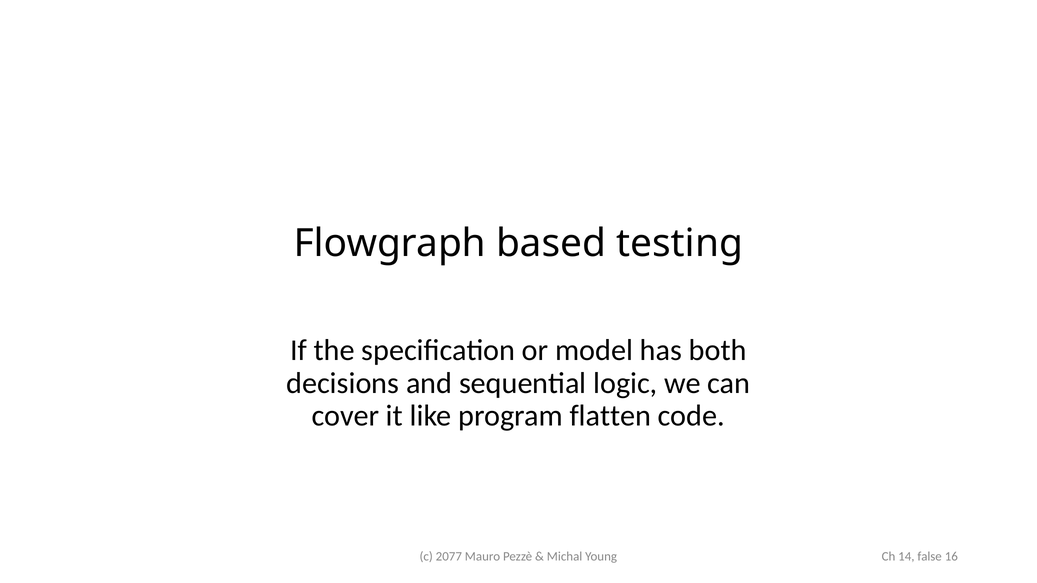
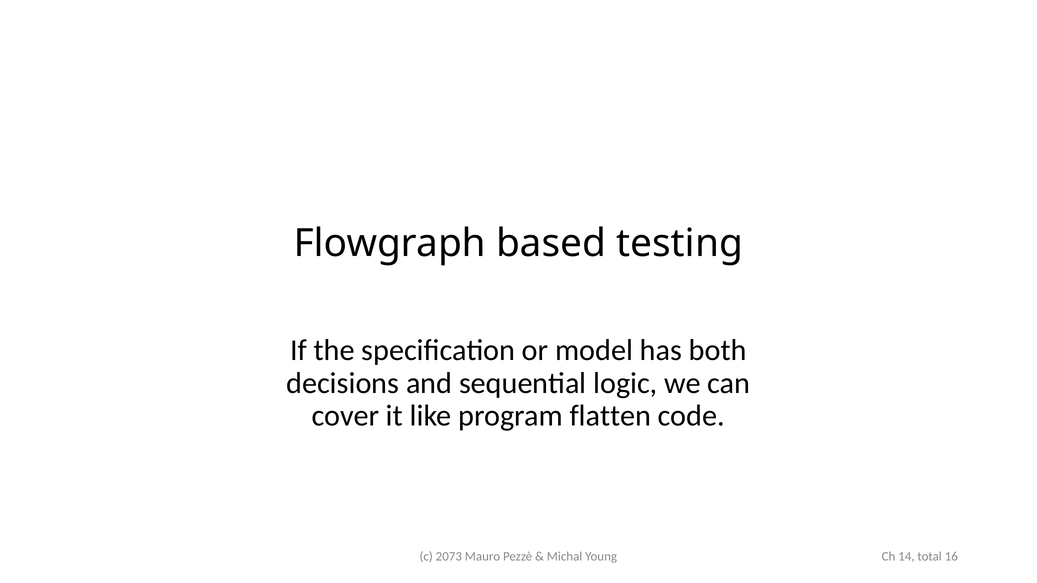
2077: 2077 -> 2073
false: false -> total
